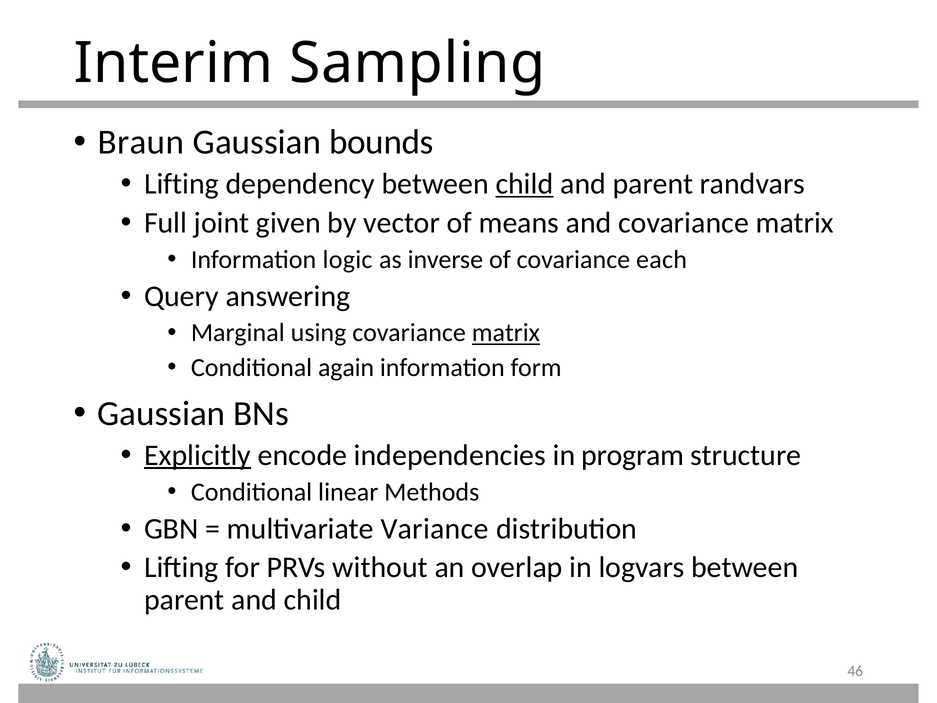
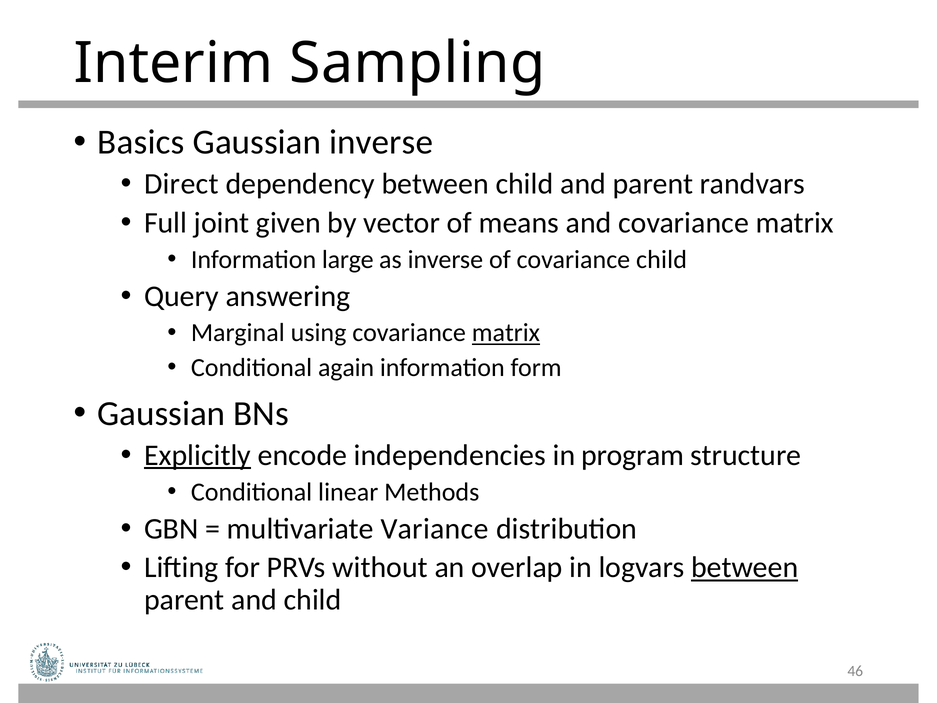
Braun: Braun -> Basics
Gaussian bounds: bounds -> inverse
Lifting at (181, 184): Lifting -> Direct
child at (525, 184) underline: present -> none
logic: logic -> large
covariance each: each -> child
between at (745, 567) underline: none -> present
